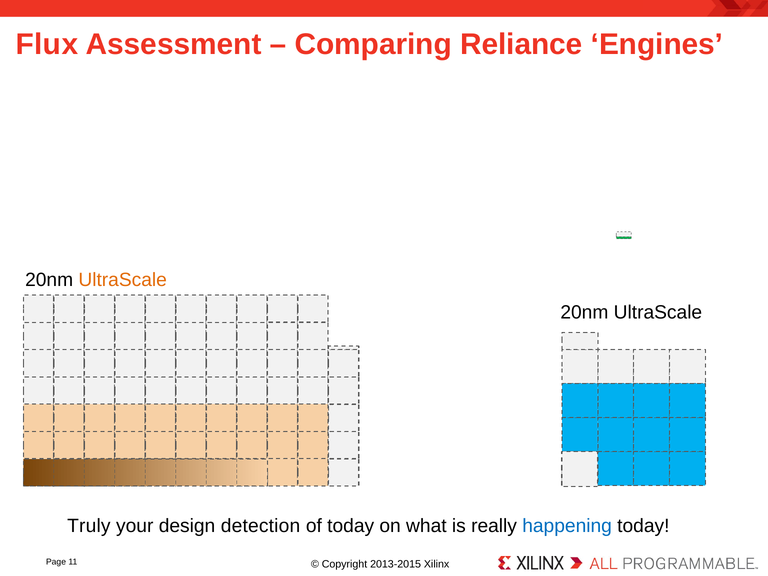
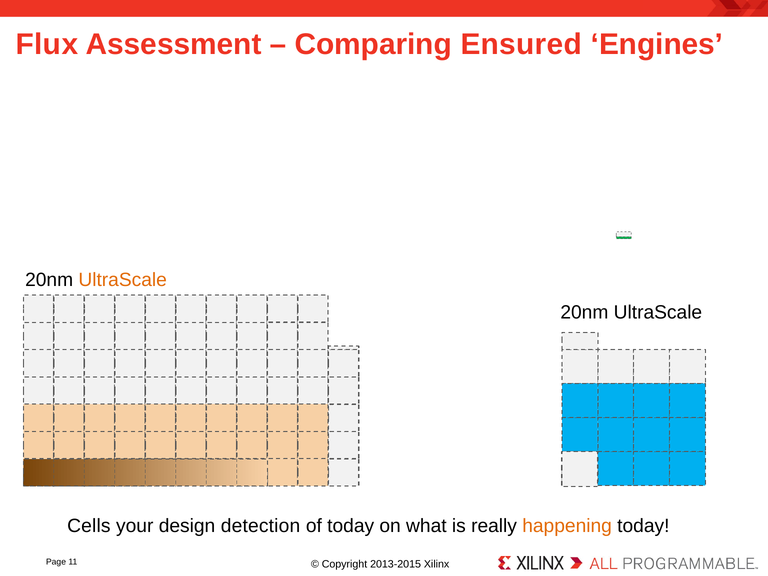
Reliance: Reliance -> Ensured
Truly: Truly -> Cells
happening colour: blue -> orange
